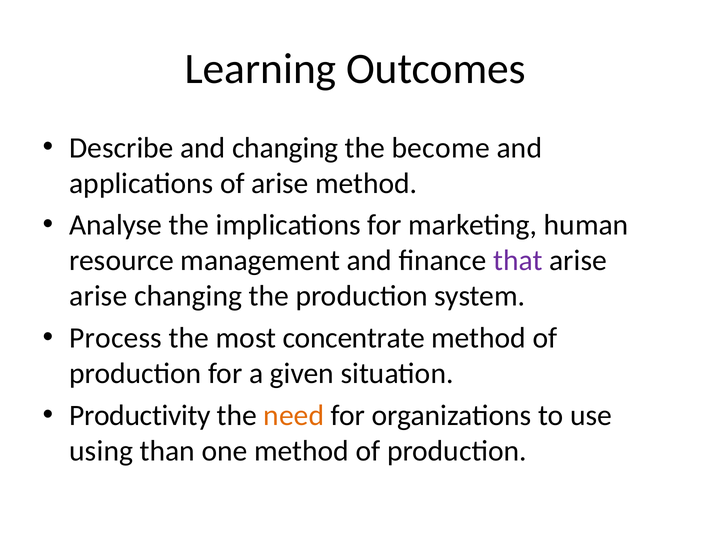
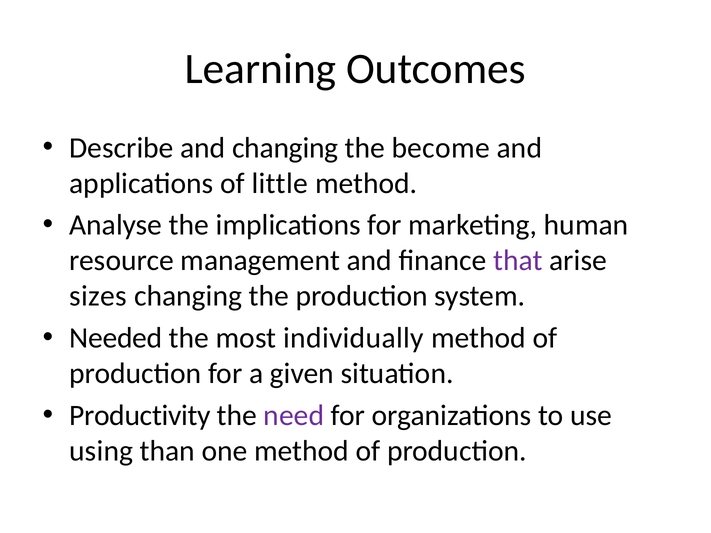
of arise: arise -> little
arise at (98, 296): arise -> sizes
Process: Process -> Needed
concentrate: concentrate -> individually
need colour: orange -> purple
